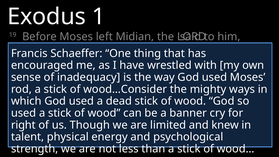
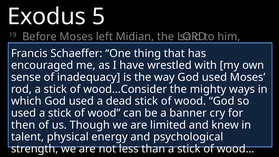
1: 1 -> 5
right: right -> then
